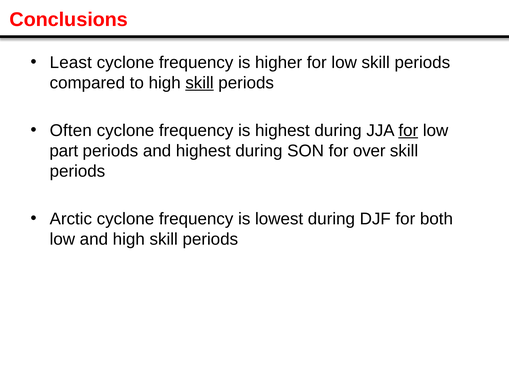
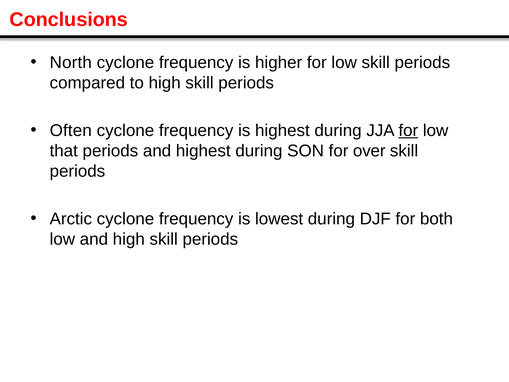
Least: Least -> North
skill at (199, 83) underline: present -> none
part: part -> that
